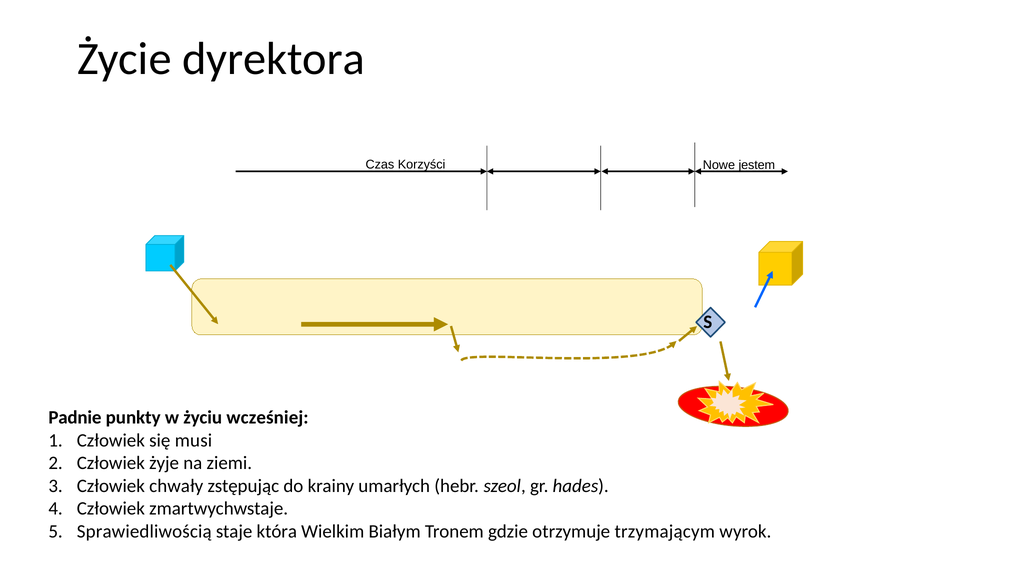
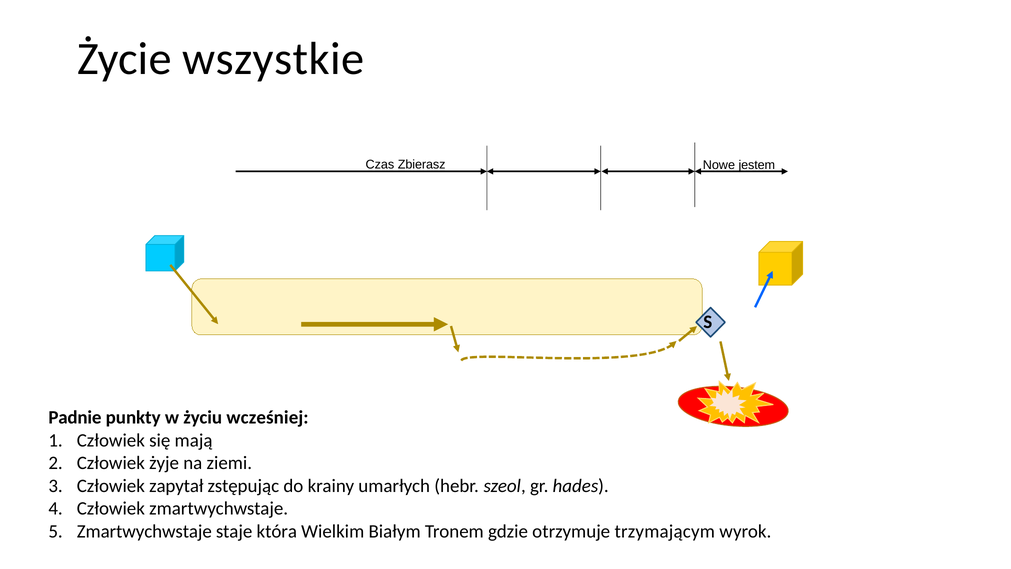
dyrektora: dyrektora -> wszystkie
Korzyści: Korzyści -> Zbierasz
musi: musi -> mają
chwały: chwały -> zapytał
Sprawiedliwością at (144, 531): Sprawiedliwością -> Zmartwychwstaje
